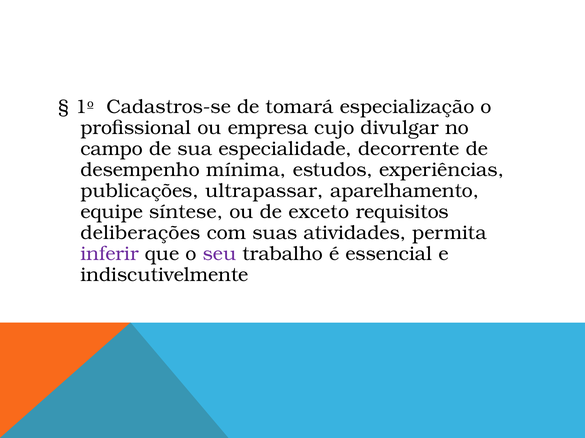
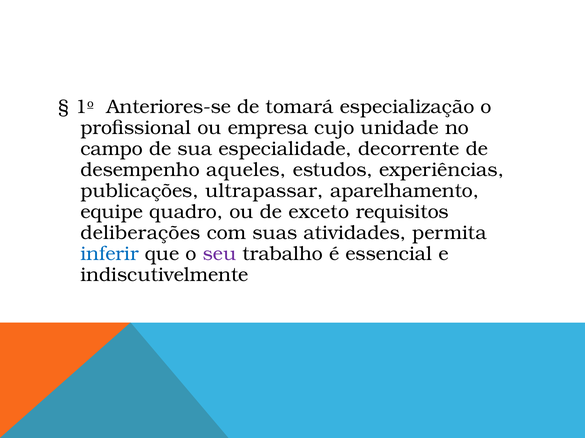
Cadastros-se: Cadastros-se -> Anteriores-se
divulgar: divulgar -> unidade
mínima: mínima -> aqueles
síntese: síntese -> quadro
inferir colour: purple -> blue
